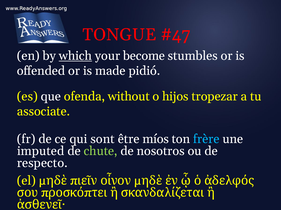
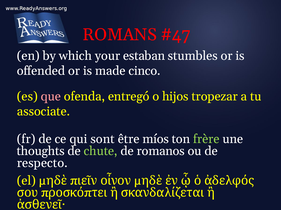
TONGUE: TONGUE -> ROMANS
which underline: present -> none
become: become -> estaban
pidió: pidió -> cinco
que colour: white -> pink
without: without -> entregó
frère colour: light blue -> light green
imputed: imputed -> thoughts
nosotros: nosotros -> romanos
